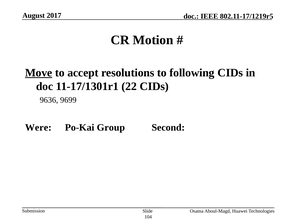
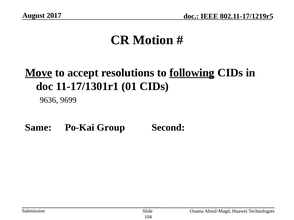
following underline: none -> present
22: 22 -> 01
Were: Were -> Same
